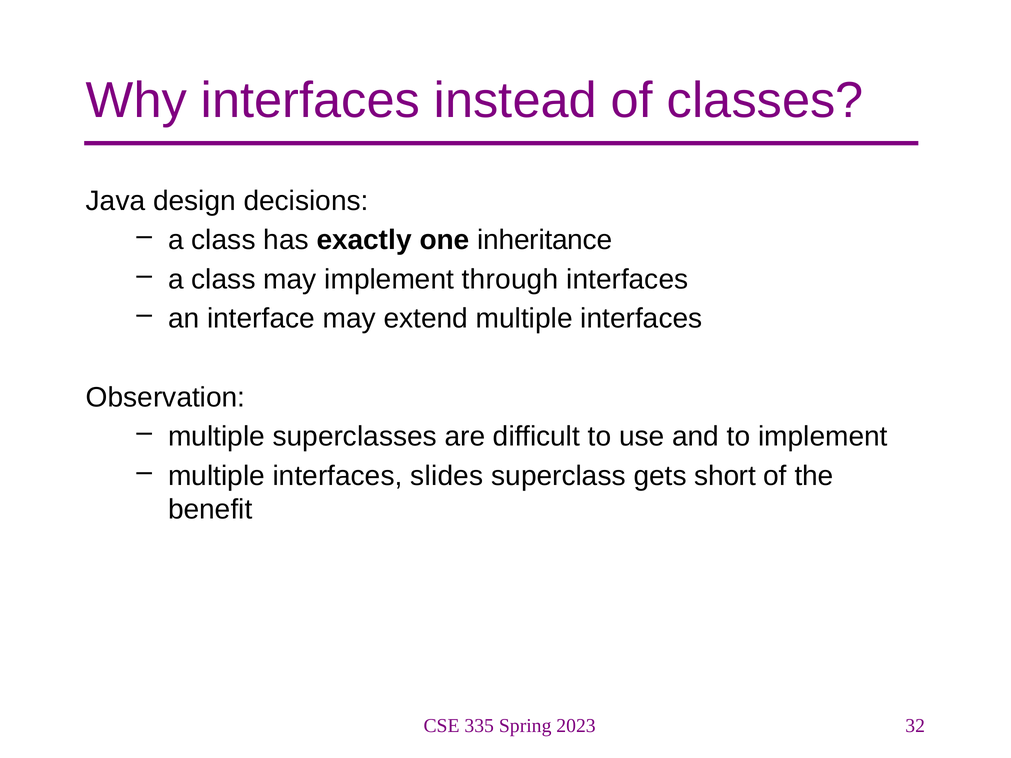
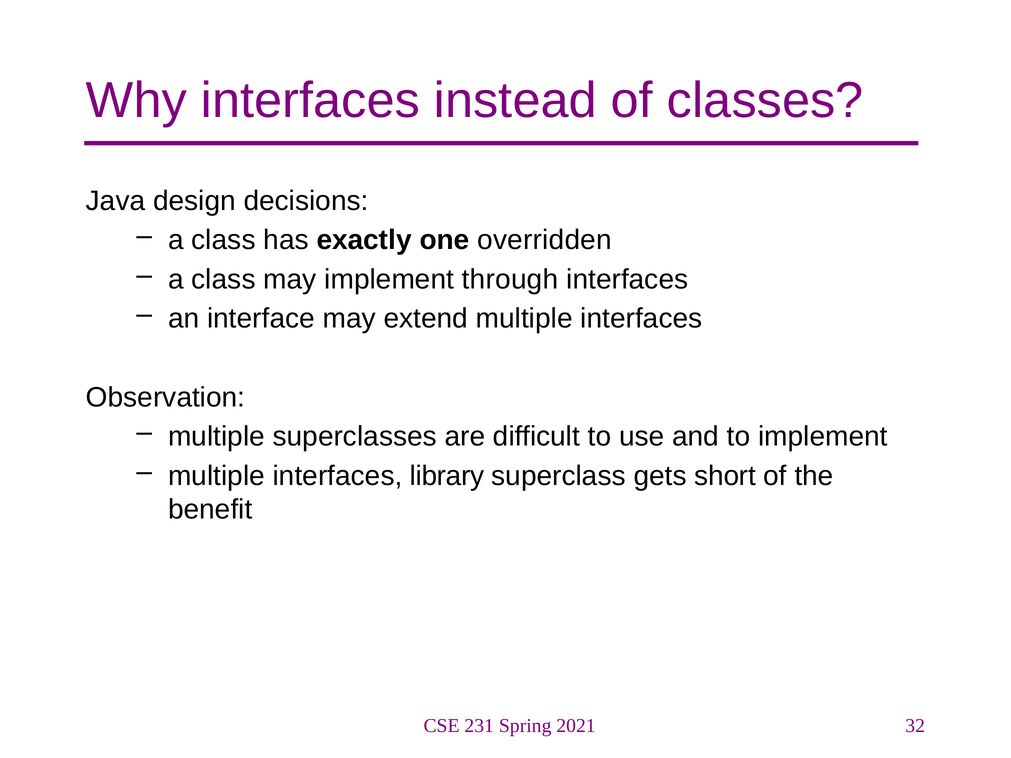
inheritance: inheritance -> overridden
slides: slides -> library
335: 335 -> 231
2023: 2023 -> 2021
